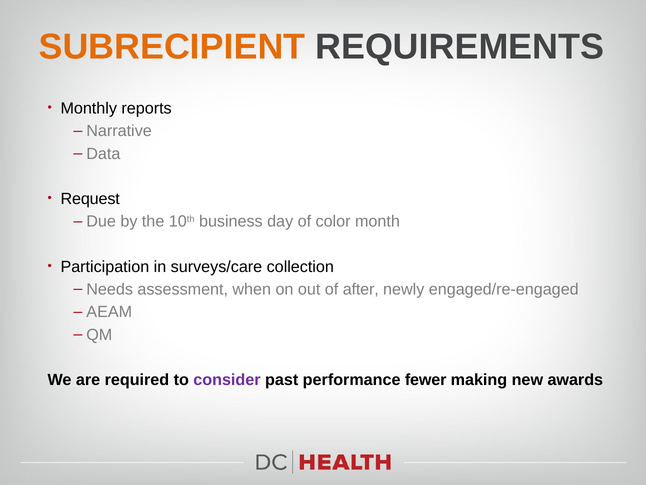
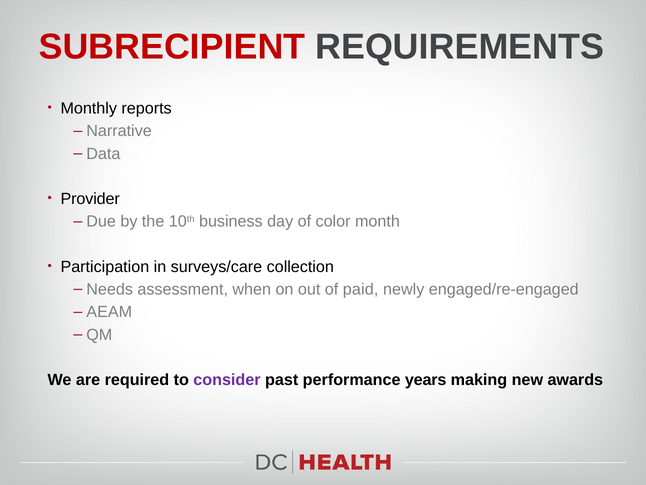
SUBRECIPIENT colour: orange -> red
Request: Request -> Provider
after: after -> paid
fewer: fewer -> years
